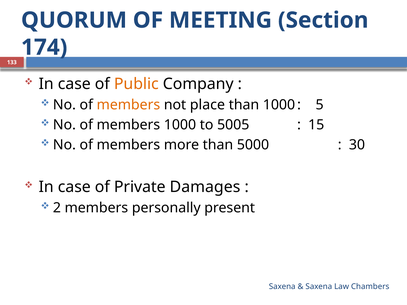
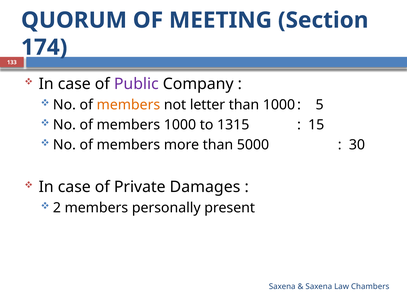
Public colour: orange -> purple
place: place -> letter
5005: 5005 -> 1315
